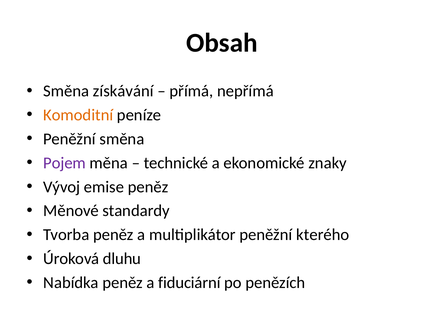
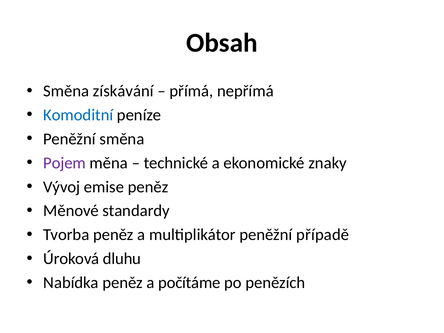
Komoditní colour: orange -> blue
kterého: kterého -> případě
fiduciární: fiduciární -> počítáme
